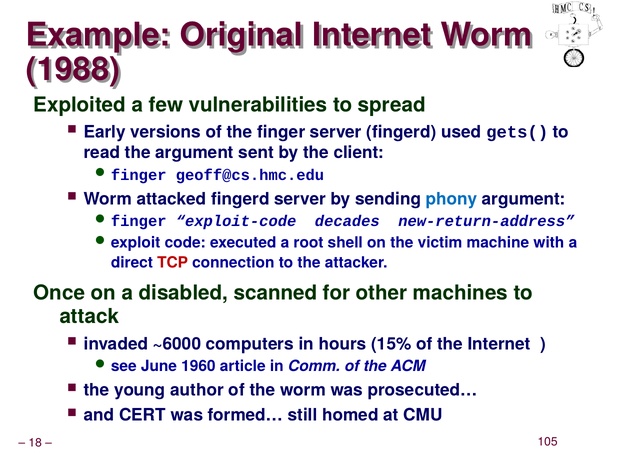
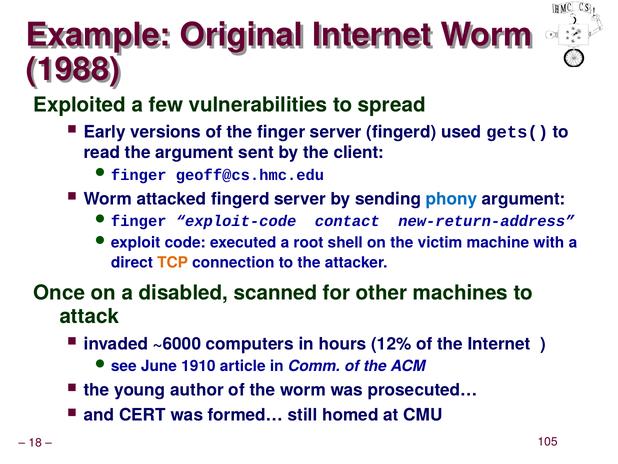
decades: decades -> contact
TCP colour: red -> orange
15%: 15% -> 12%
1960: 1960 -> 1910
